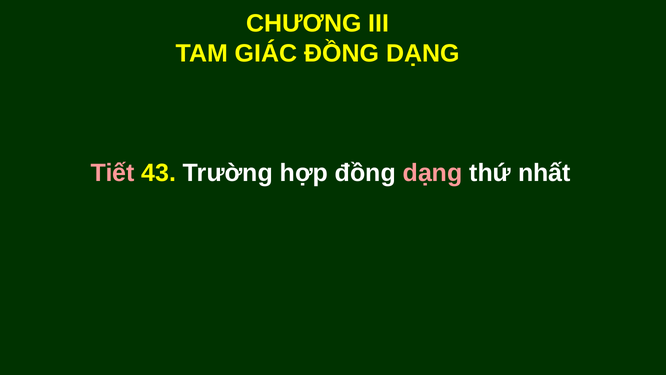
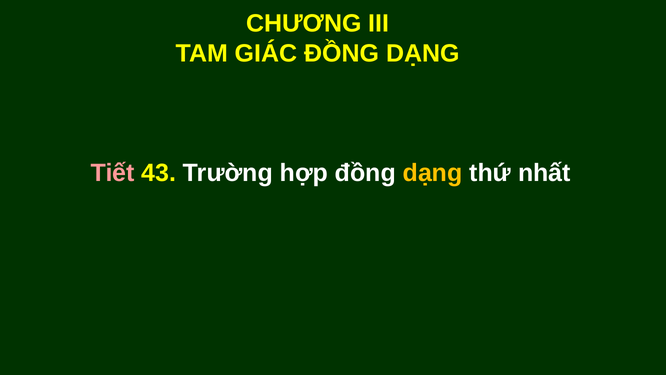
dạng at (433, 173) colour: pink -> yellow
